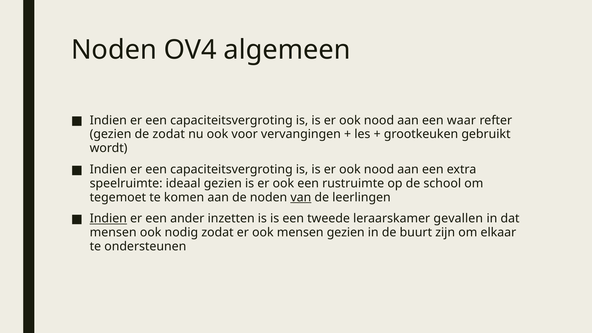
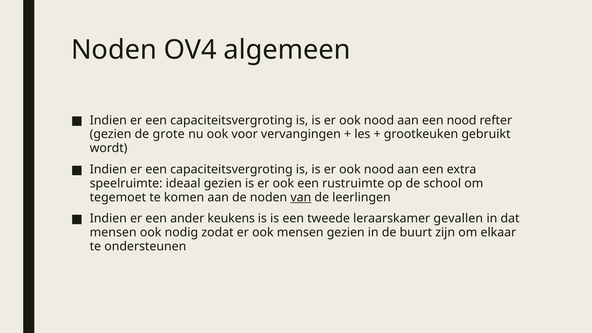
een waar: waar -> nood
de zodat: zodat -> grote
Indien at (108, 219) underline: present -> none
inzetten: inzetten -> keukens
